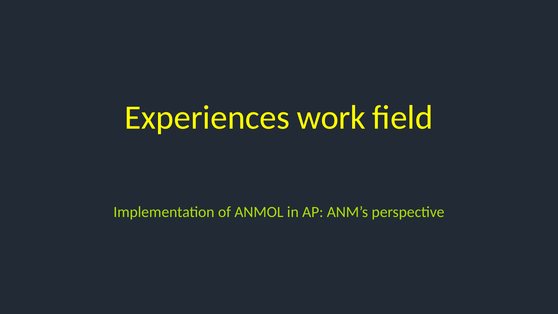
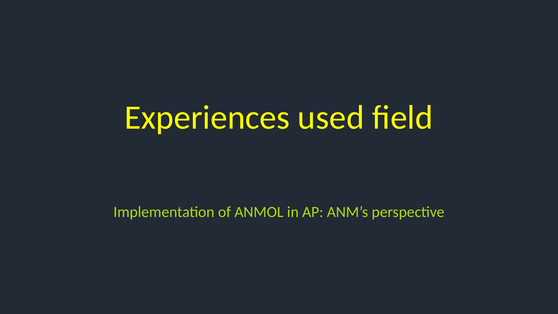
work: work -> used
